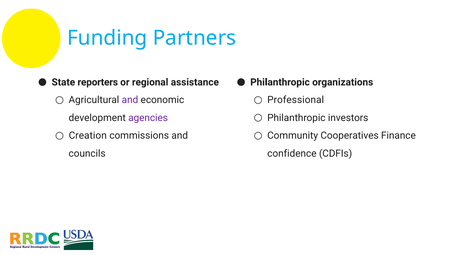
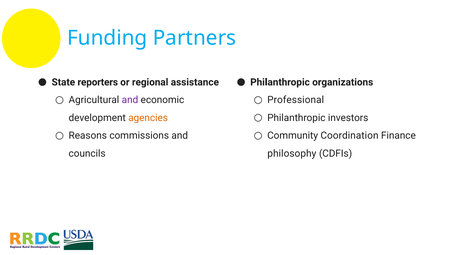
agencies colour: purple -> orange
Creation: Creation -> Reasons
Cooperatives: Cooperatives -> Coordination
confidence: confidence -> philosophy
